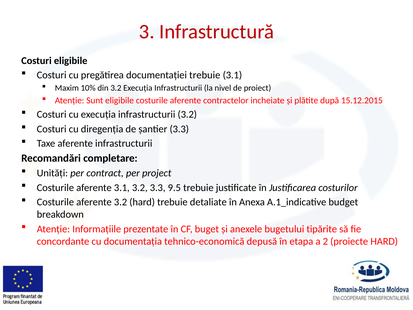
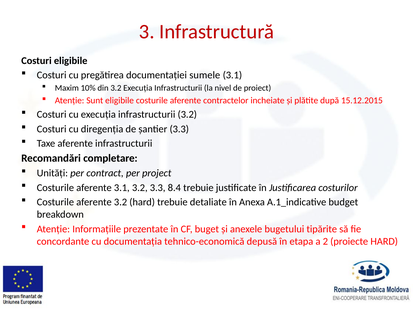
documentației trebuie: trebuie -> sumele
9.5: 9.5 -> 8.4
